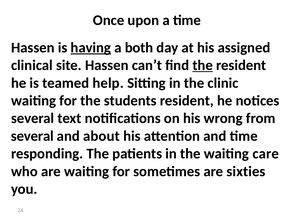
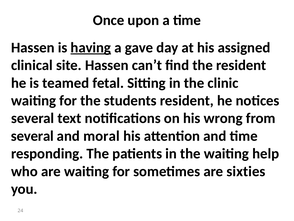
both: both -> gave
the at (203, 65) underline: present -> none
help: help -> fetal
about: about -> moral
care: care -> help
